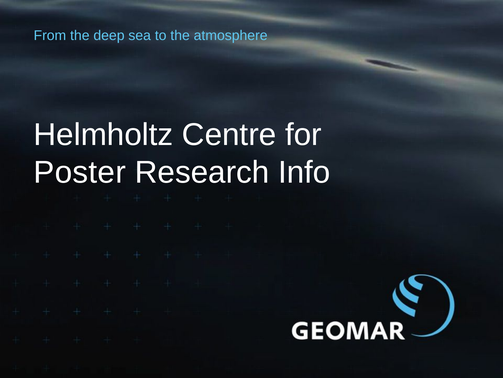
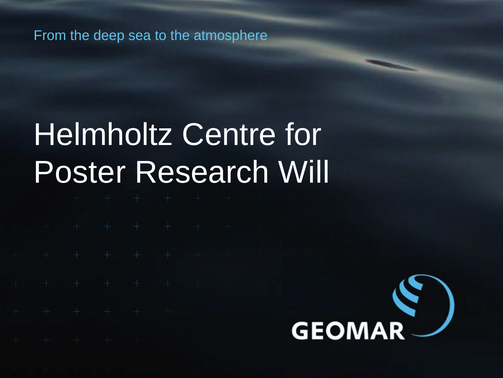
Info: Info -> Will
